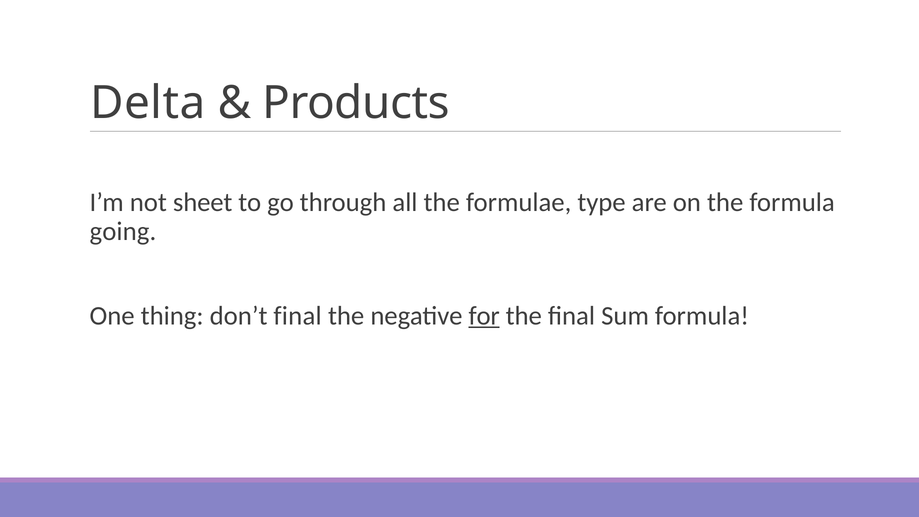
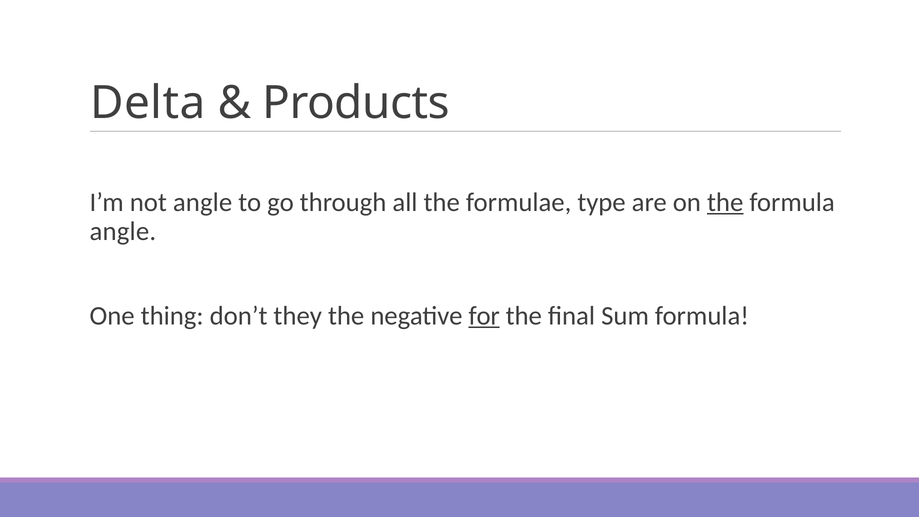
not sheet: sheet -> angle
the at (725, 202) underline: none -> present
going at (123, 231): going -> angle
don’t final: final -> they
